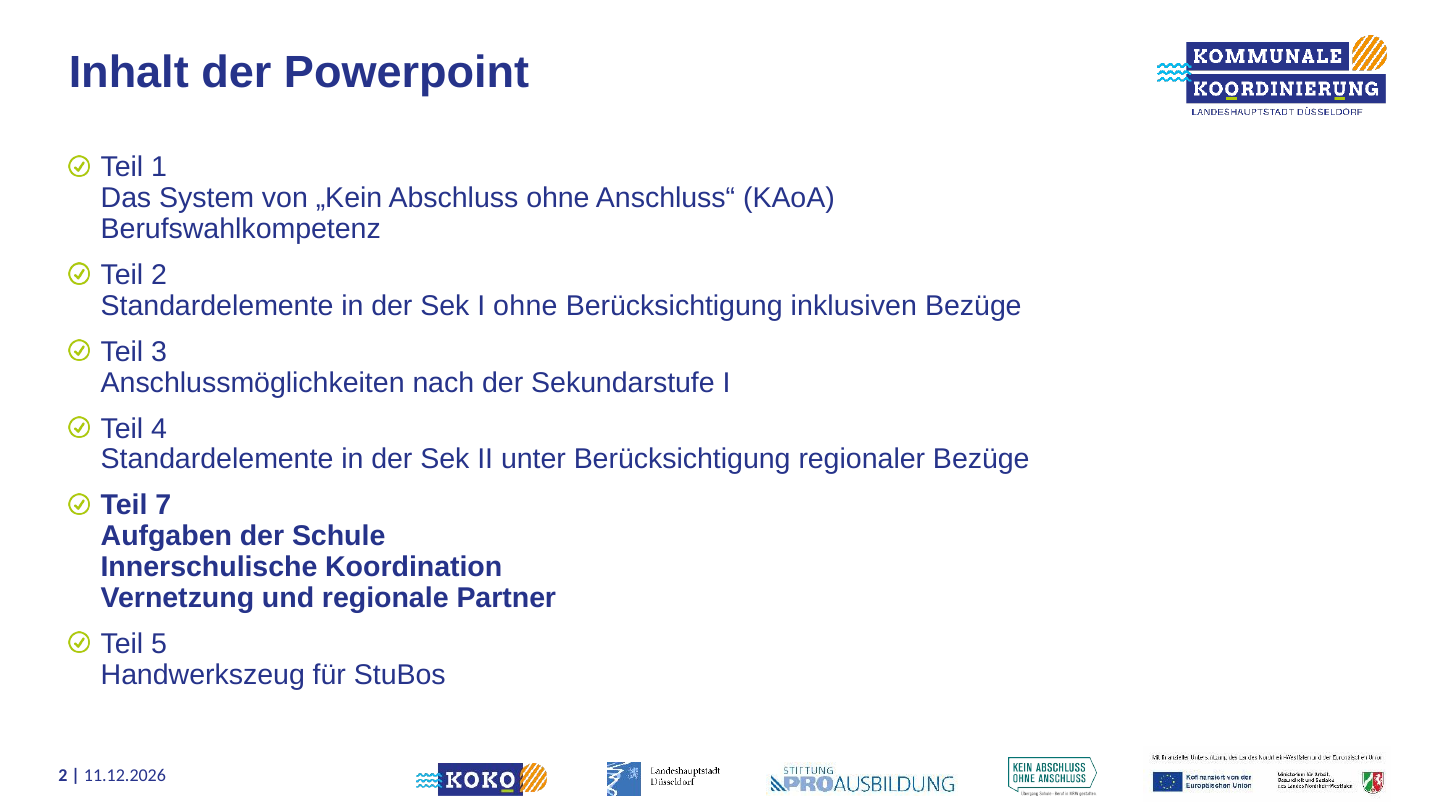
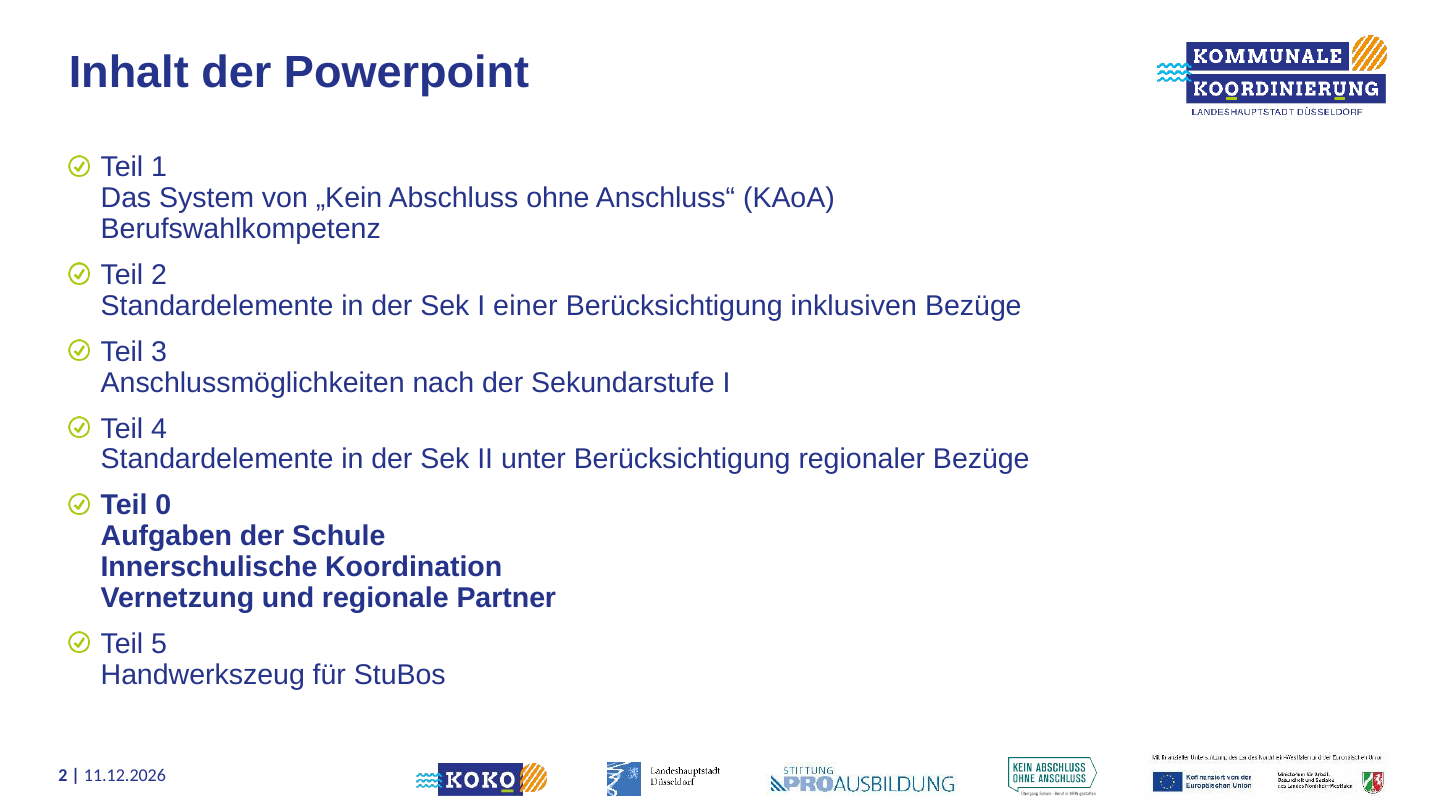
I ohne: ohne -> einer
7: 7 -> 0
